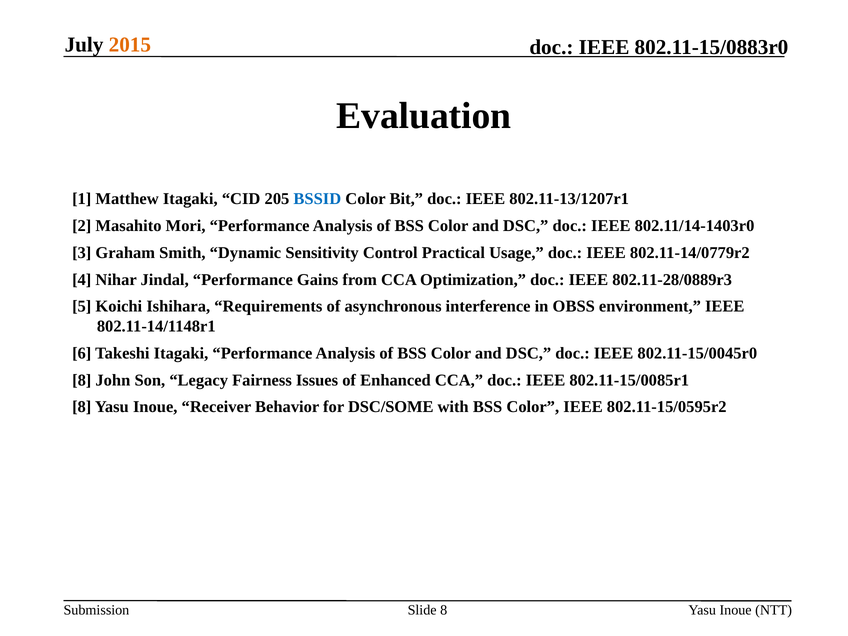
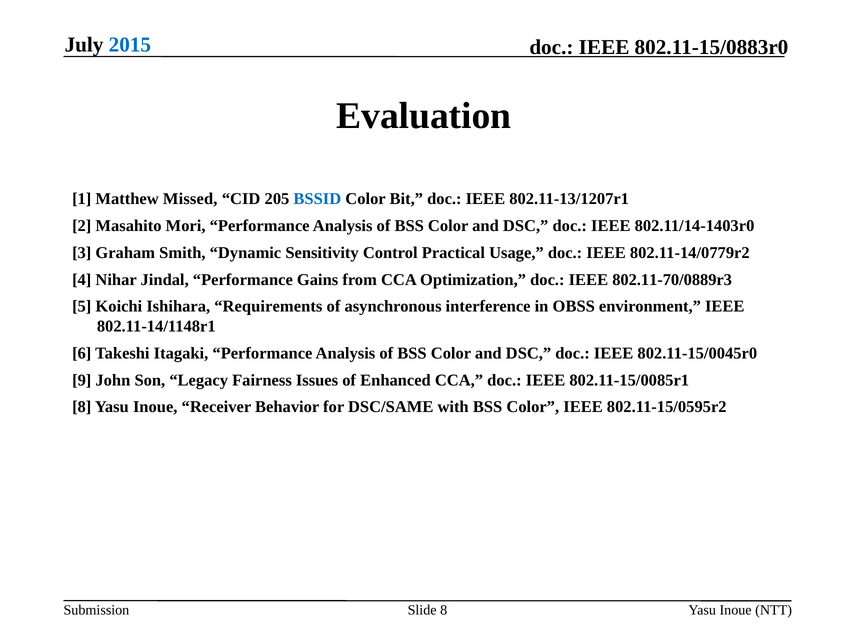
2015 colour: orange -> blue
Matthew Itagaki: Itagaki -> Missed
802.11-28/0889r3: 802.11-28/0889r3 -> 802.11-70/0889r3
8 at (82, 380): 8 -> 9
DSC/SOME: DSC/SOME -> DSC/SAME
